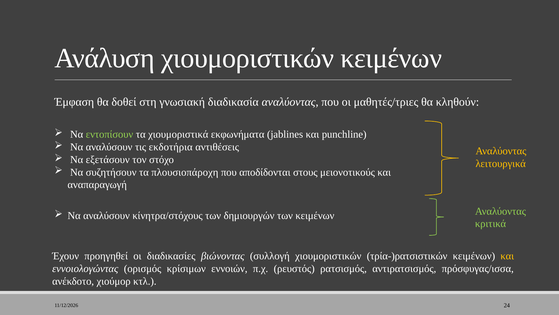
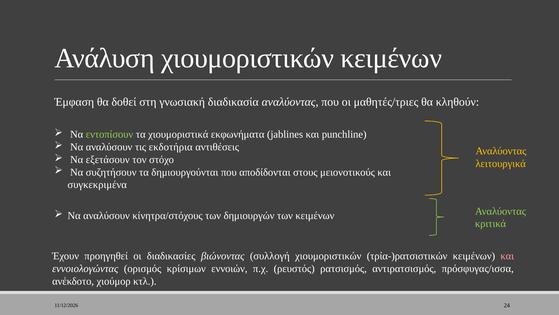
πλουσιοπάροχη: πλουσιοπάροχη -> δημιουργούνται
αναπαραγωγή: αναπαραγωγή -> συγκεκριμένα
και at (507, 256) colour: yellow -> pink
